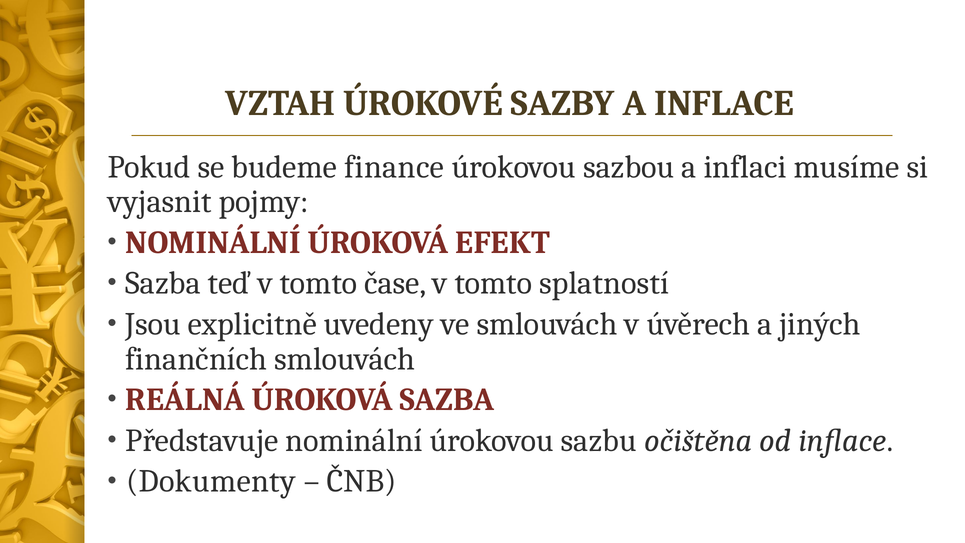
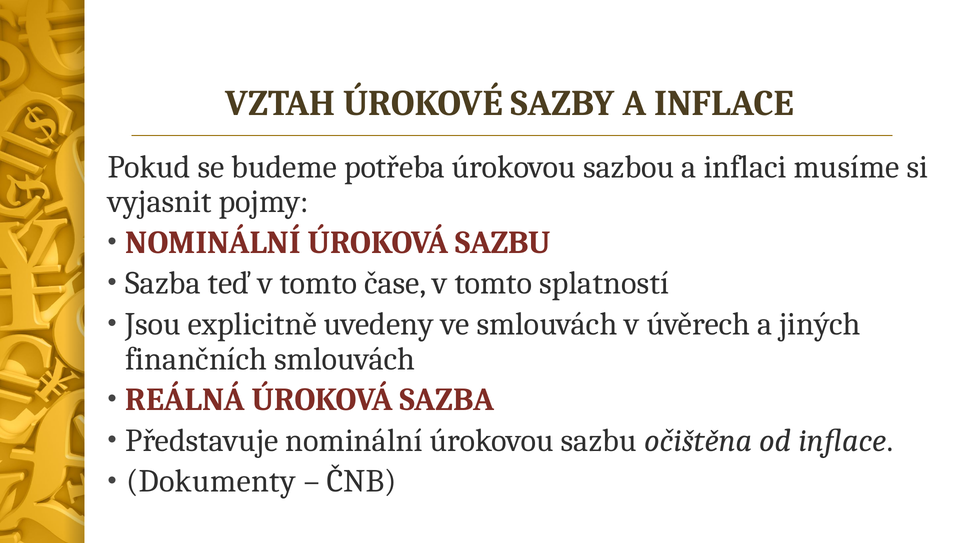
finance: finance -> potřeba
ÚROKOVÁ EFEKT: EFEKT -> SAZBU
